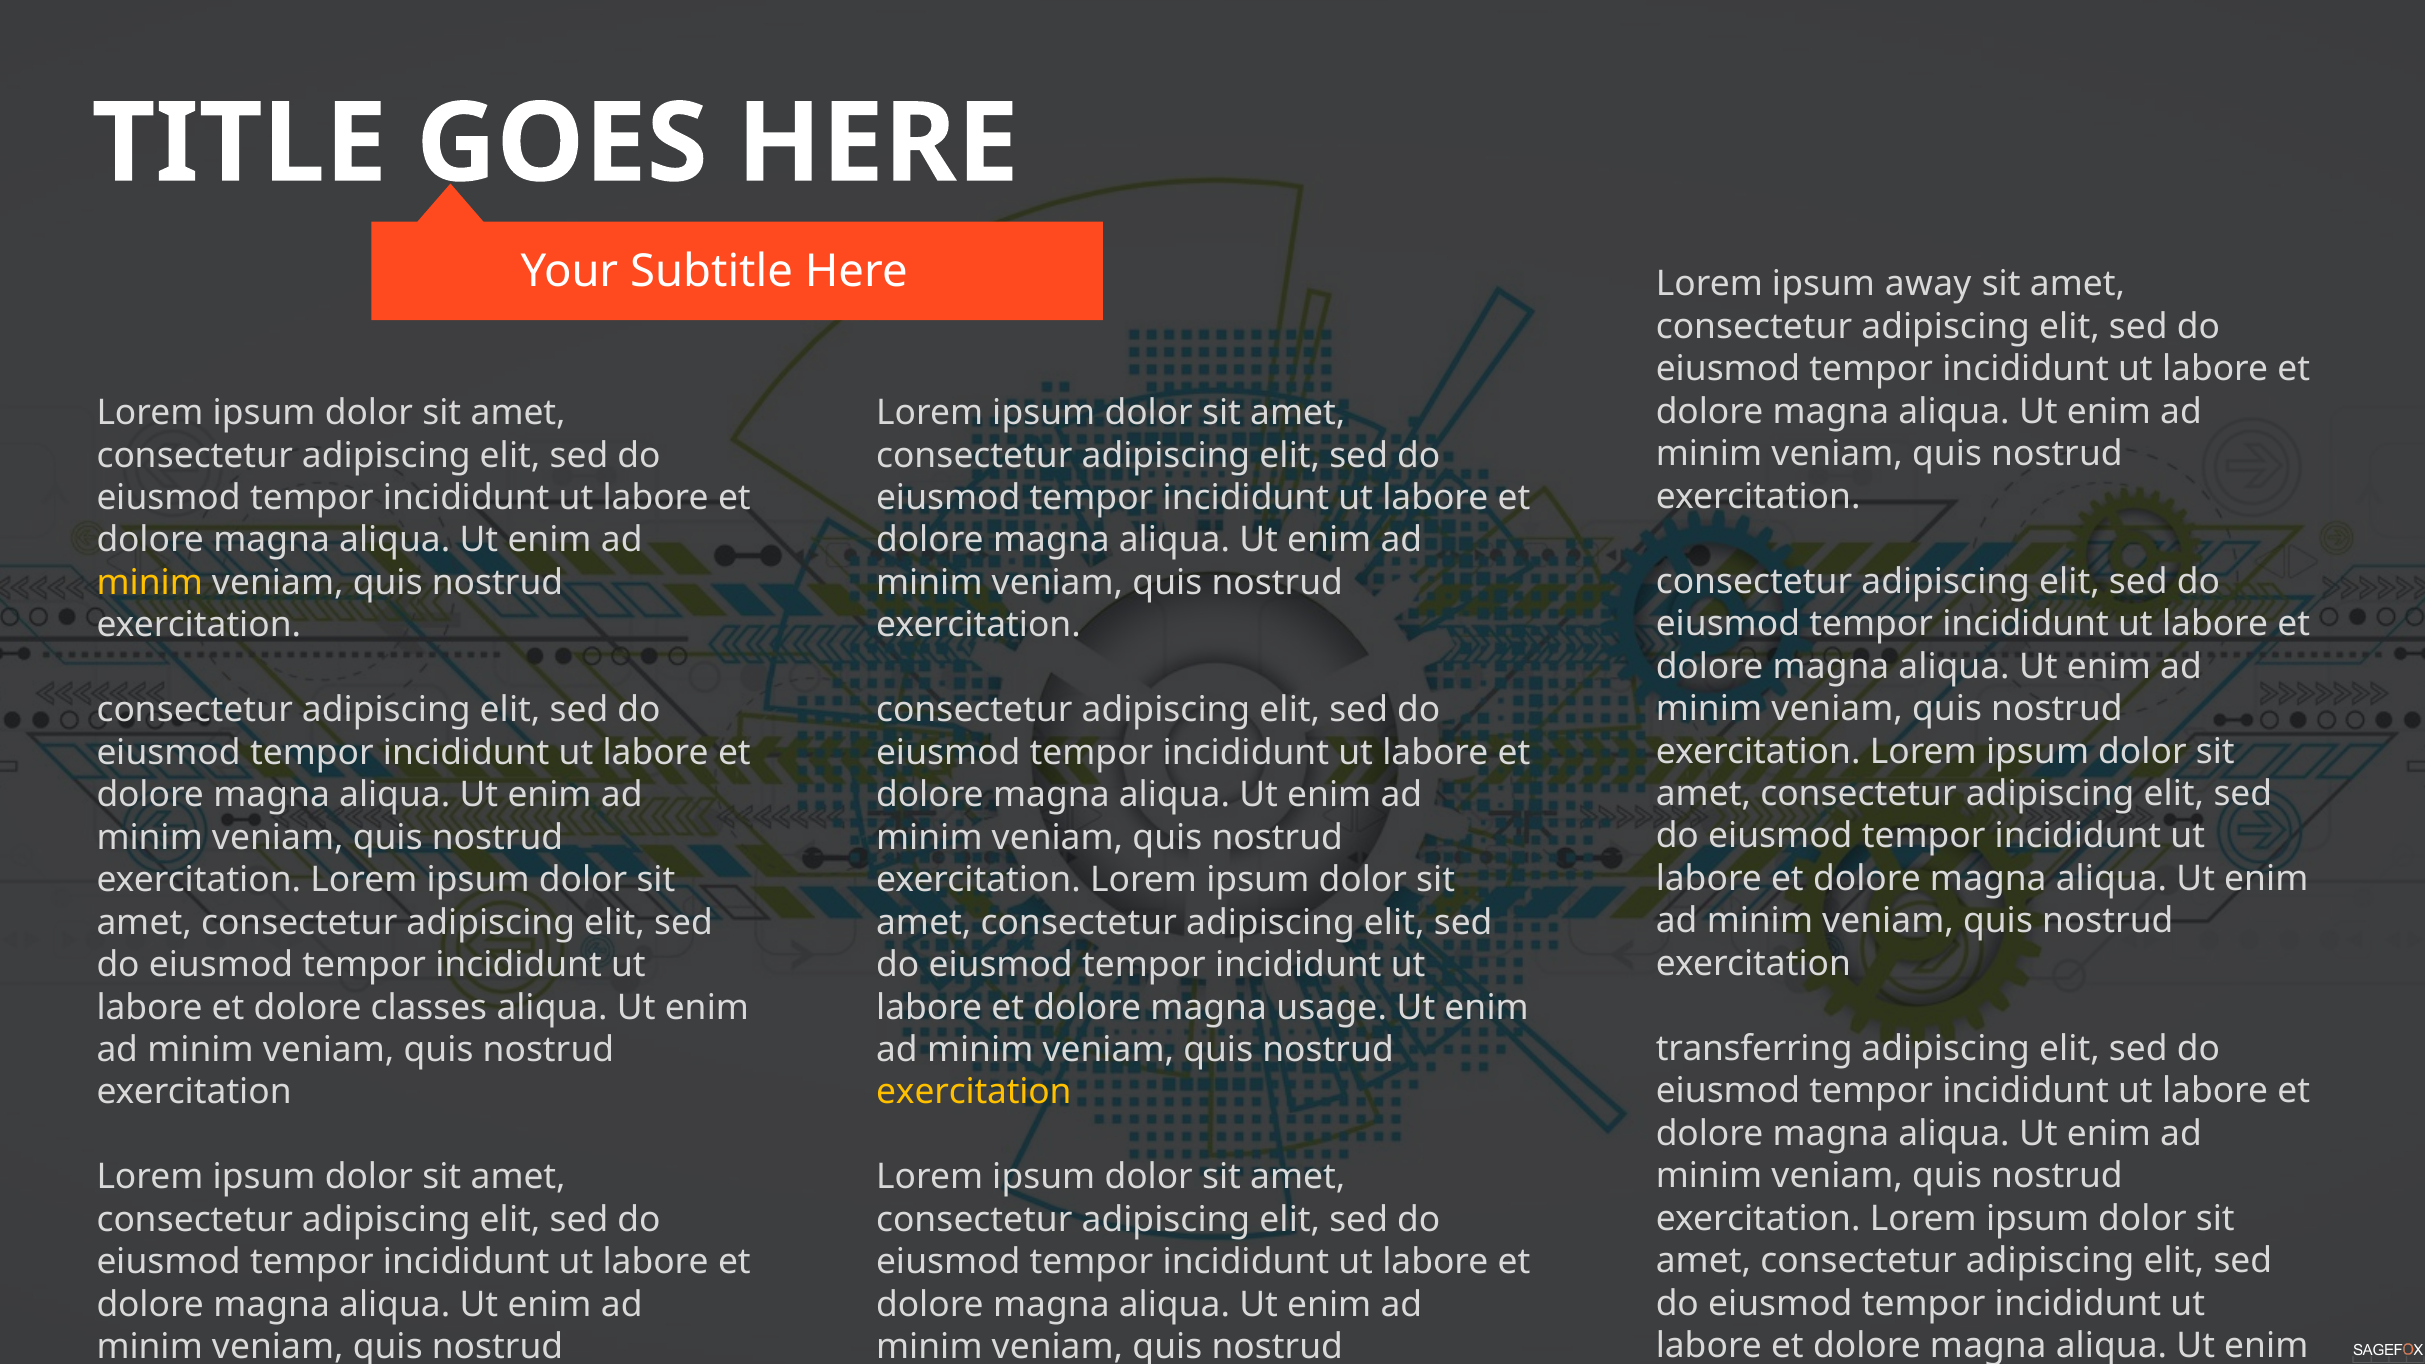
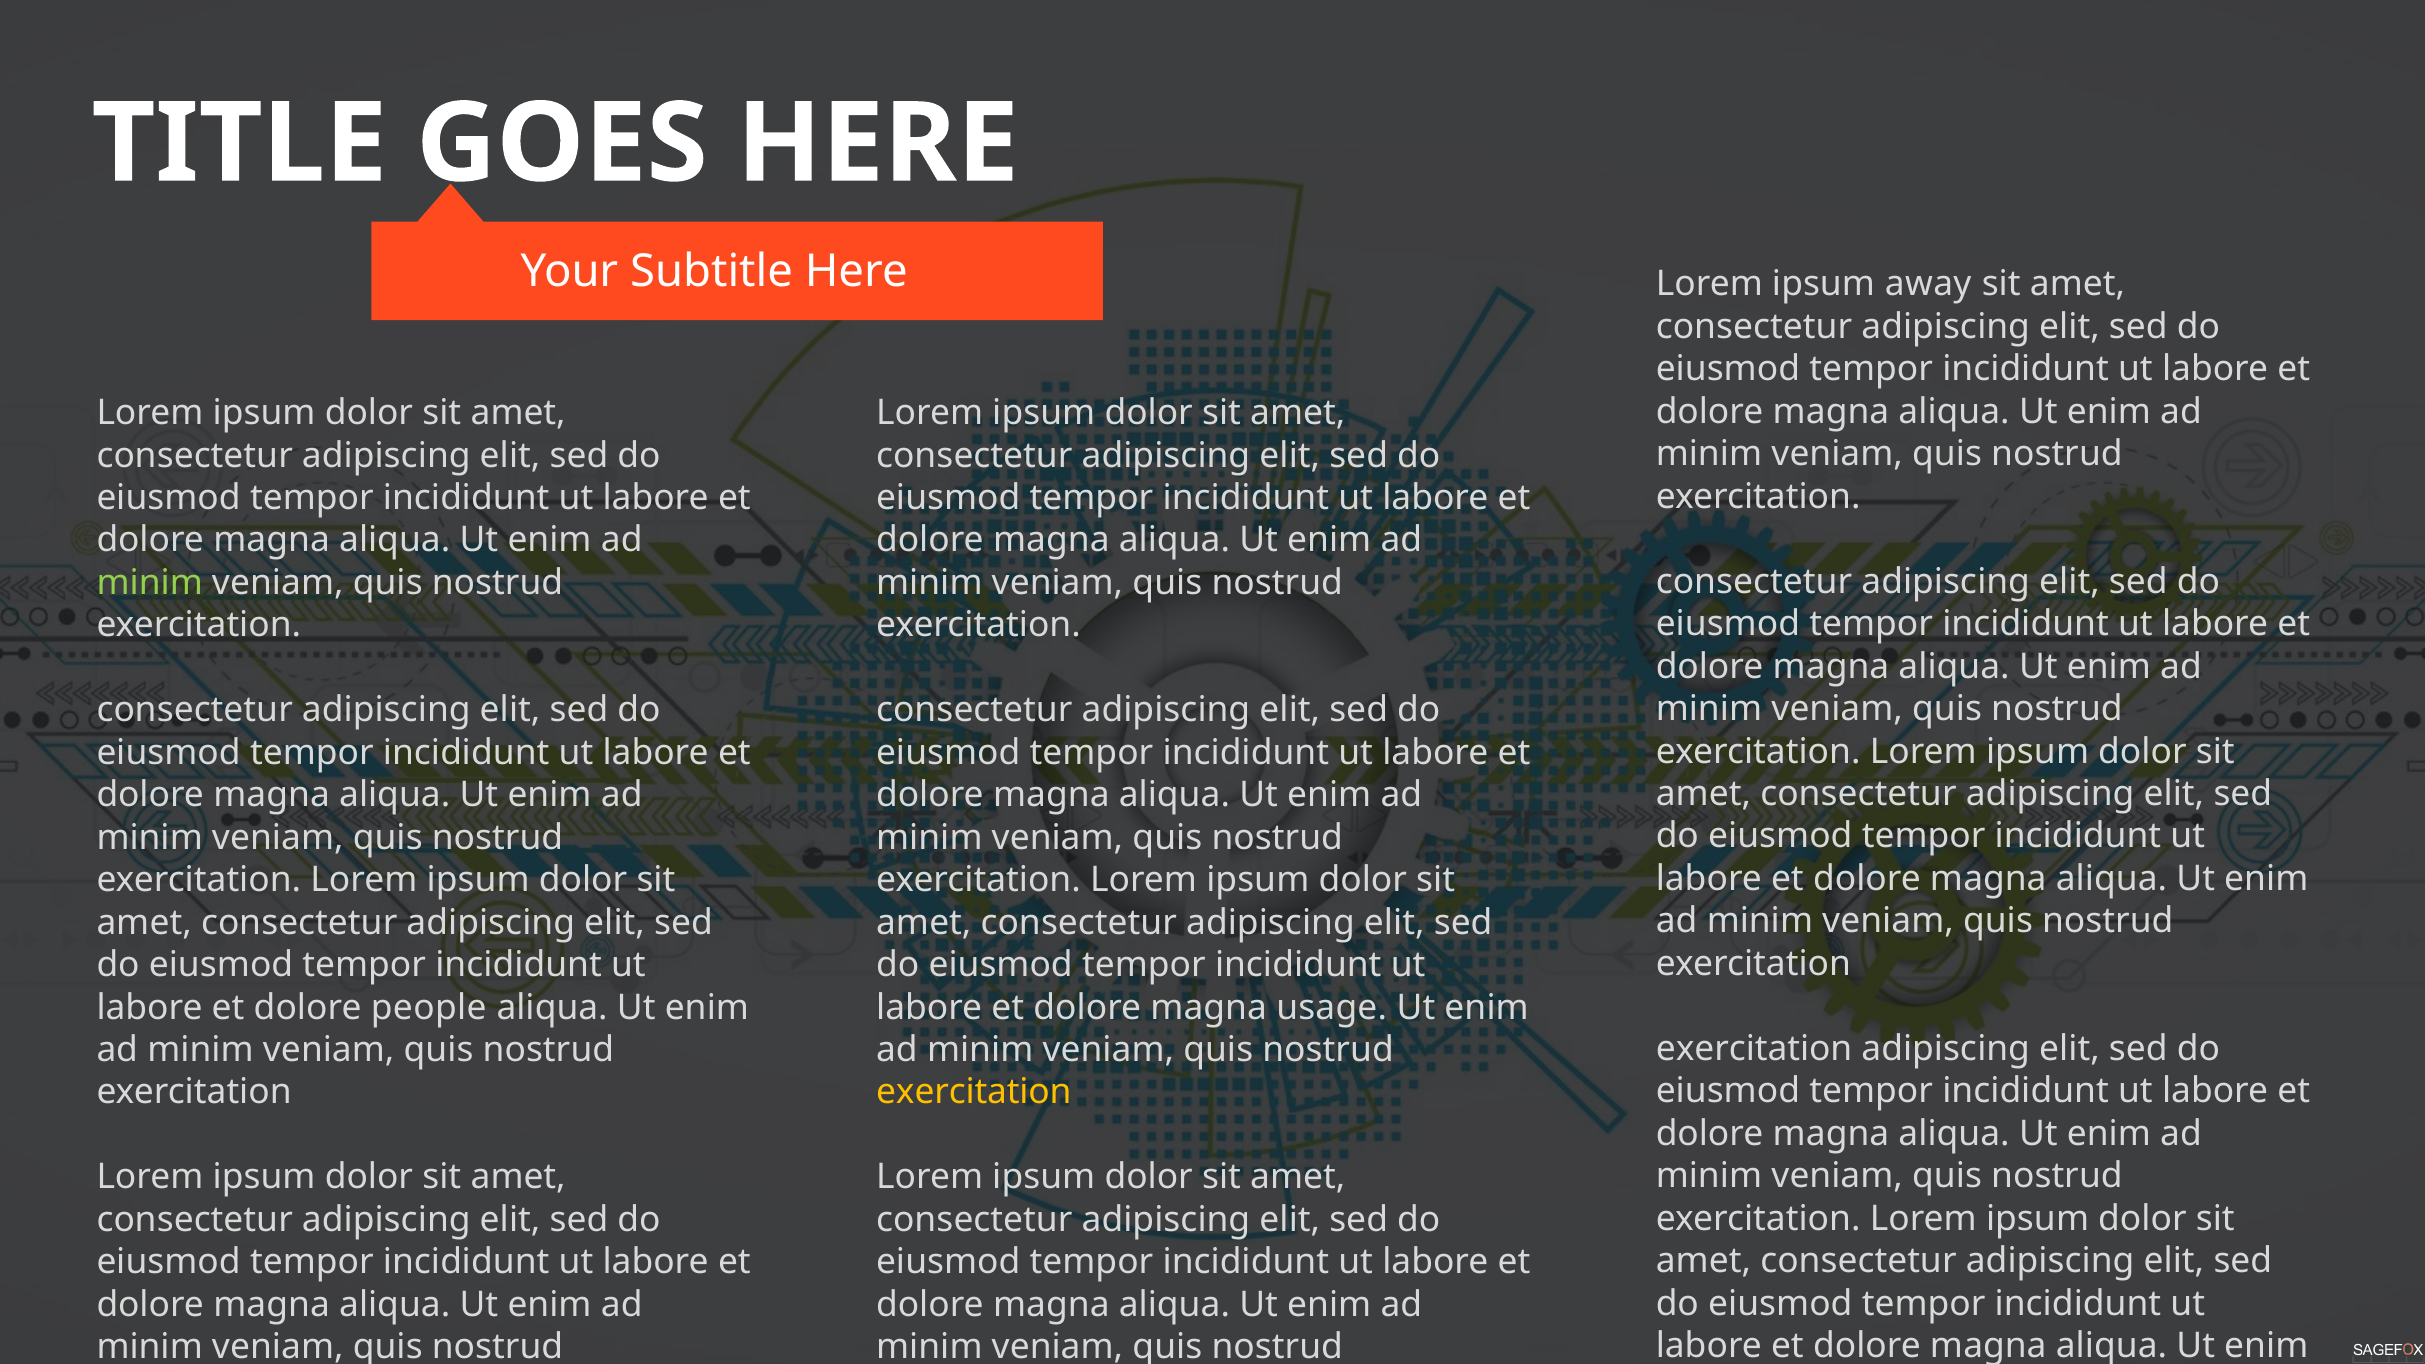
minim at (150, 583) colour: yellow -> light green
classes: classes -> people
transferring at (1754, 1049): transferring -> exercitation
